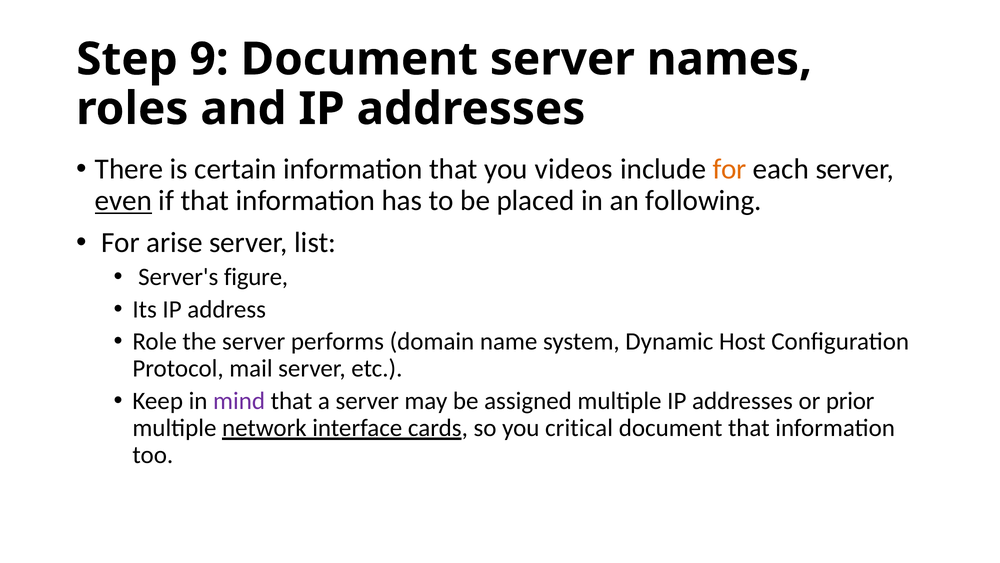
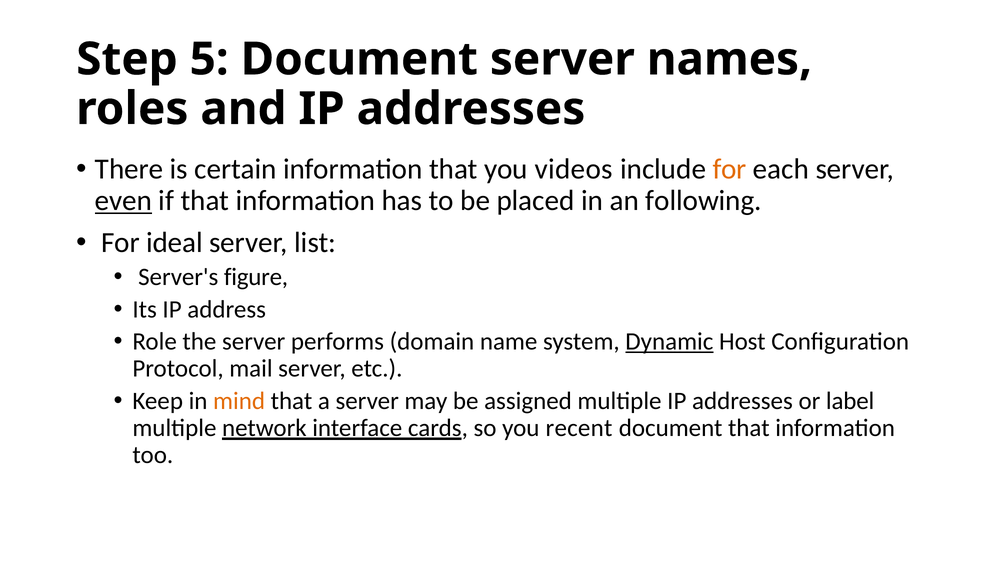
9: 9 -> 5
arise: arise -> ideal
Dynamic underline: none -> present
mind colour: purple -> orange
prior: prior -> label
critical: critical -> recent
